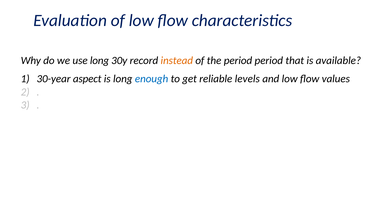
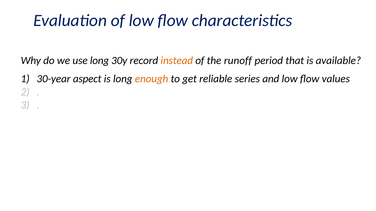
the period: period -> runoff
enough colour: blue -> orange
levels: levels -> series
